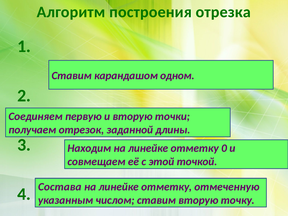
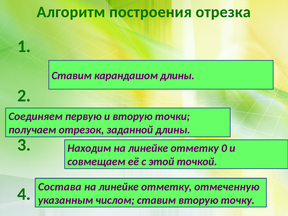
карандашом одном: одном -> длины
